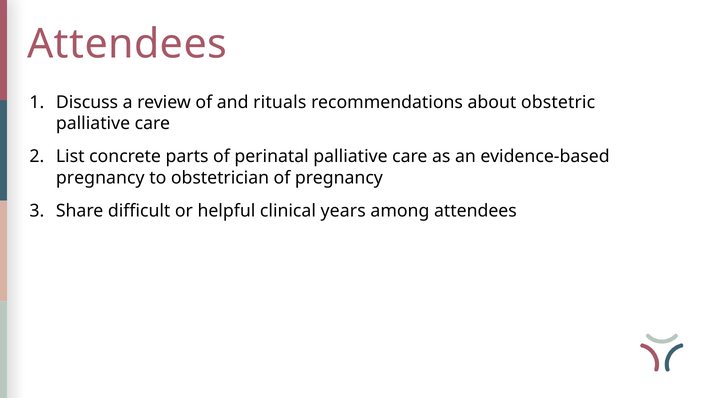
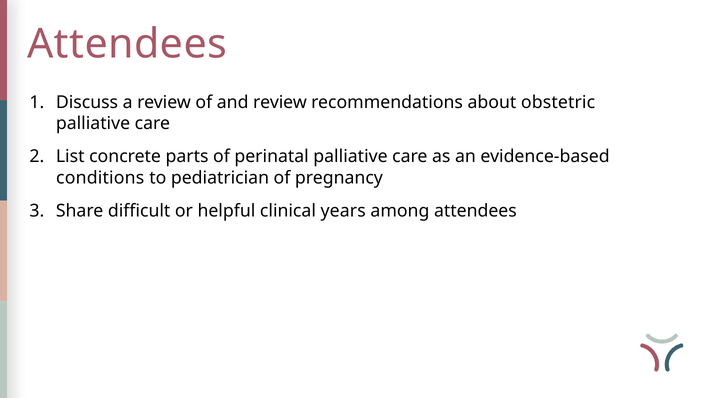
and rituals: rituals -> review
pregnancy at (100, 178): pregnancy -> conditions
obstetrician: obstetrician -> pediatrician
